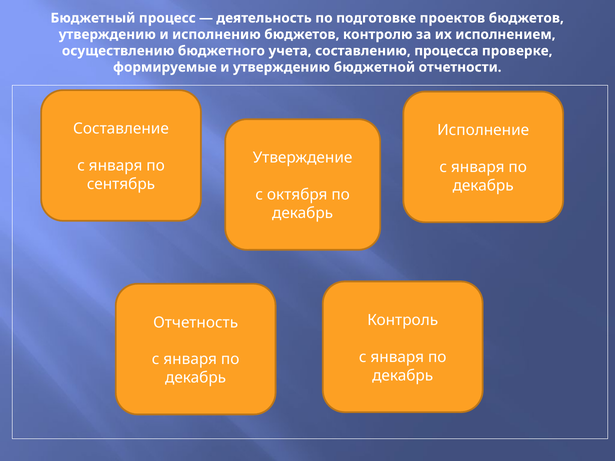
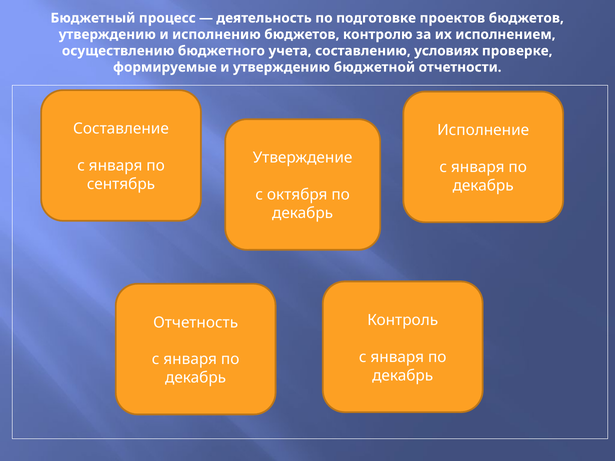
процесса: процесса -> условиях
